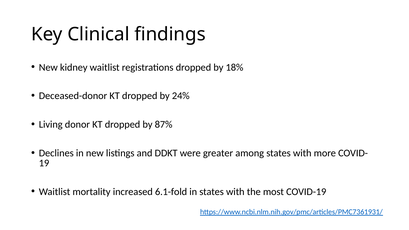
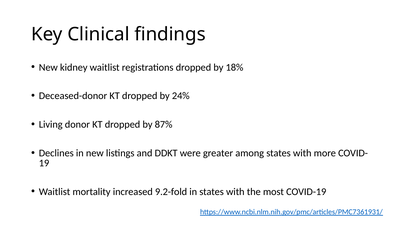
6.1-fold: 6.1-fold -> 9.2-fold
